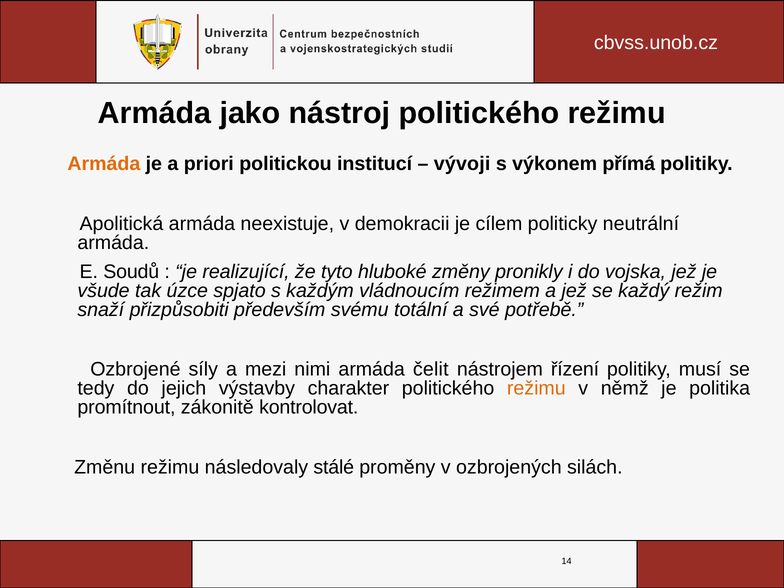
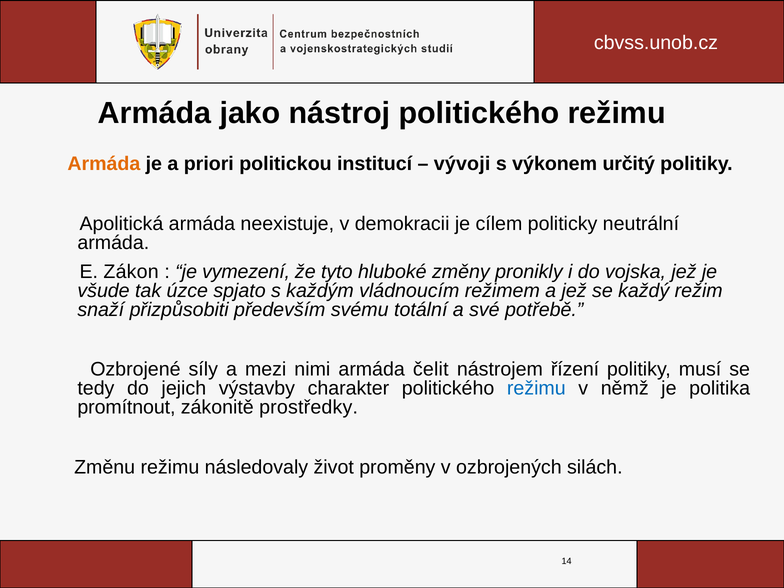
přímá: přímá -> určitý
Soudů: Soudů -> Zákon
realizující: realizující -> vymezení
režimu at (536, 388) colour: orange -> blue
kontrolovat: kontrolovat -> prostředky
stálé: stálé -> život
